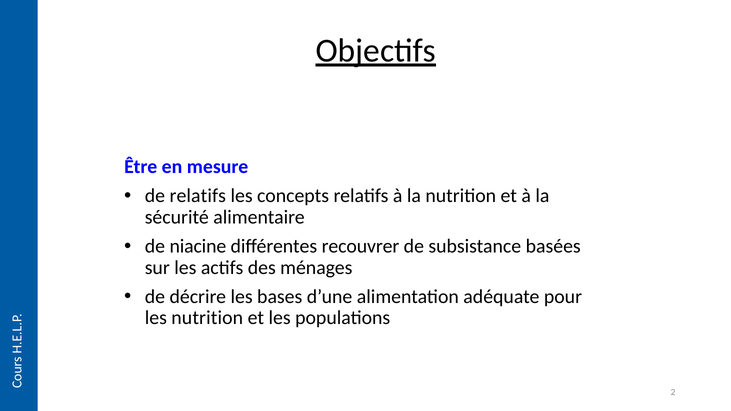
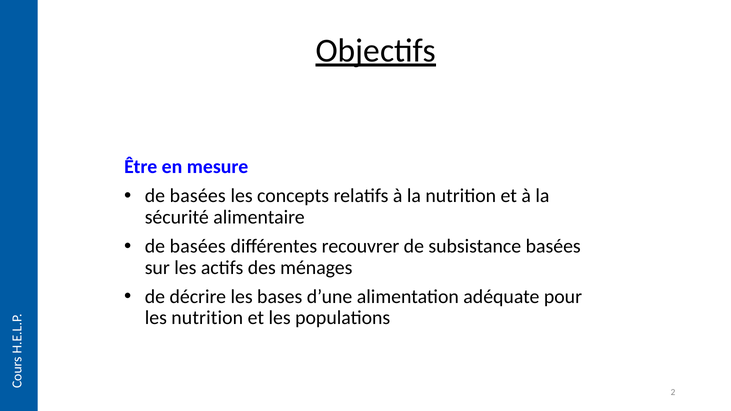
relatifs at (198, 196): relatifs -> basées
niacine at (198, 246): niacine -> basées
